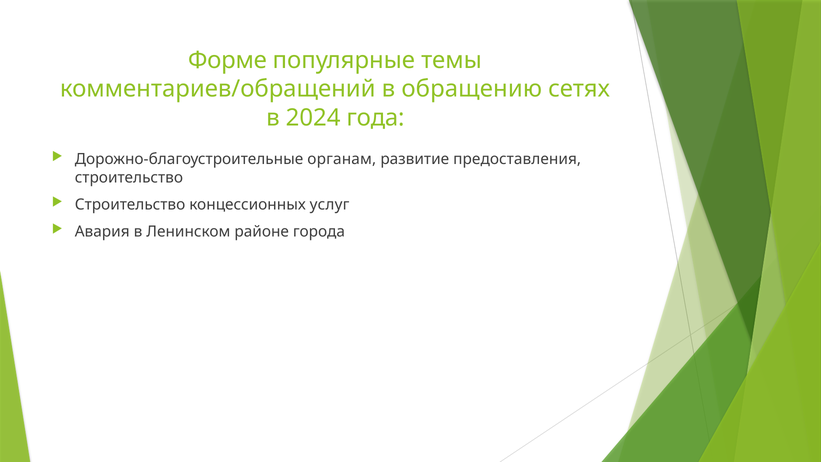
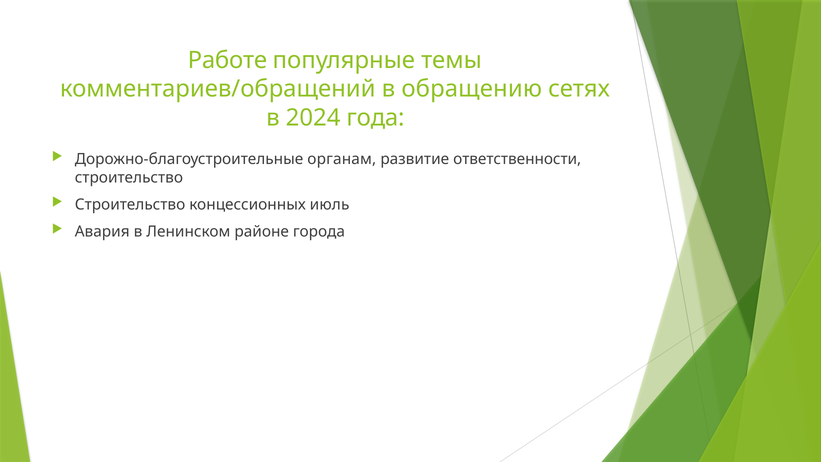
Форме: Форме -> Работе
предоставления: предоставления -> ответственности
услуг: услуг -> июль
